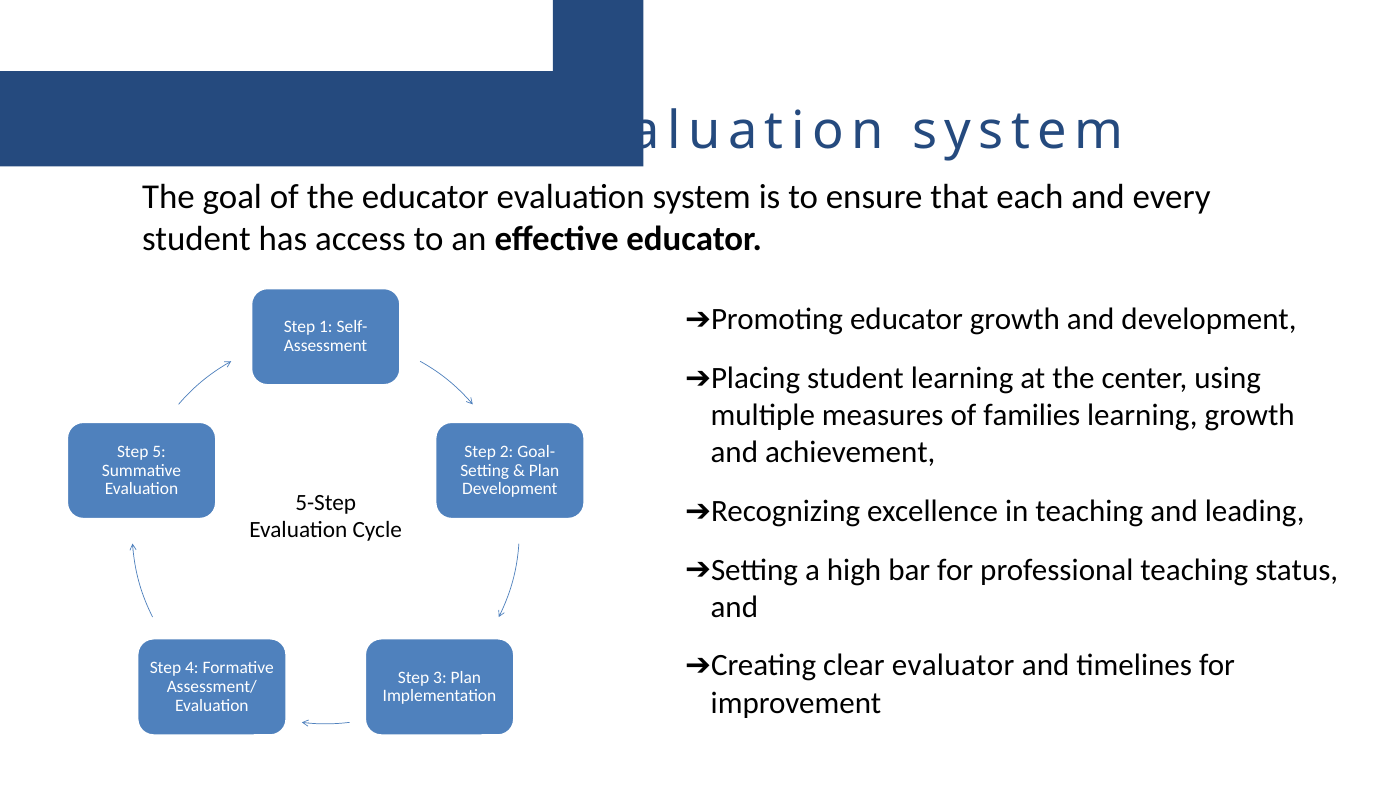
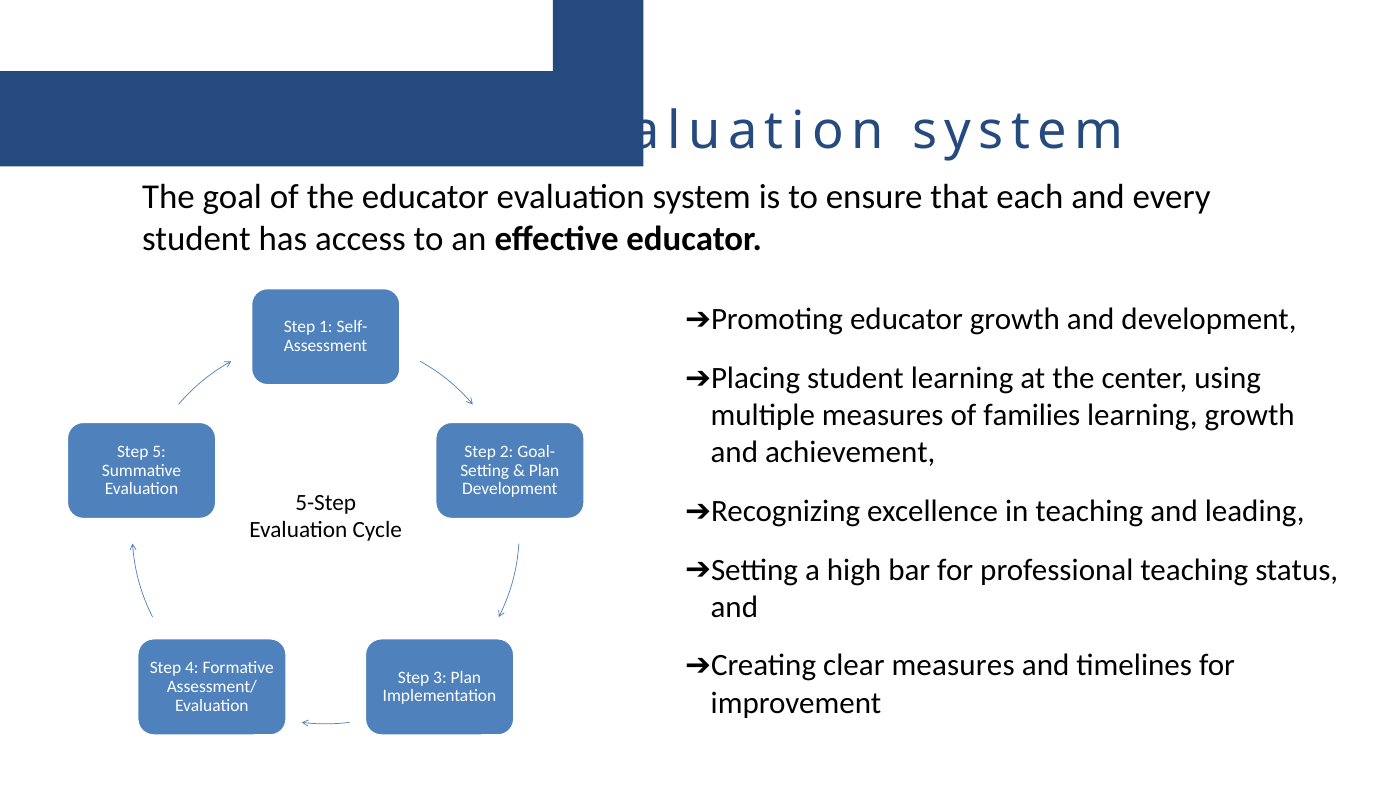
clear evaluator: evaluator -> measures
